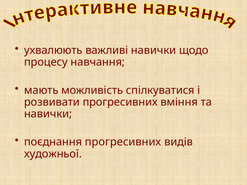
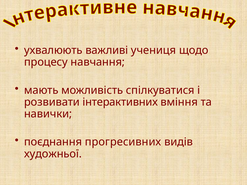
важливі навички: навички -> учениця
розвивати прогресивних: прогресивних -> інтерактивних
